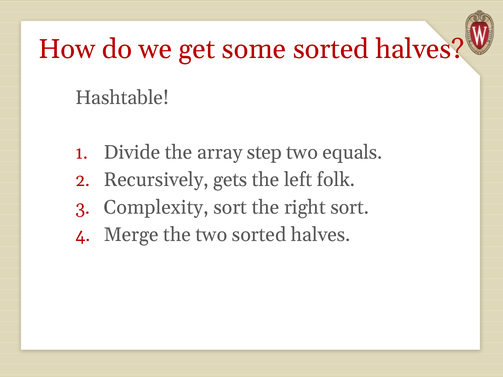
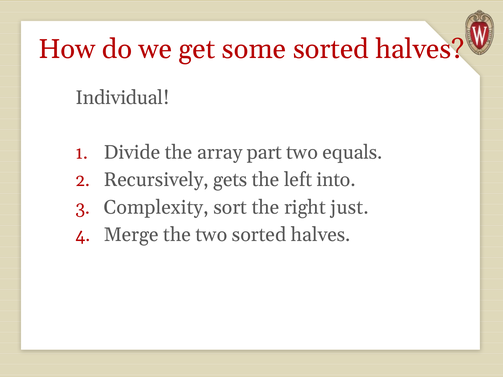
Hashtable: Hashtable -> Individual
step: step -> part
folk: folk -> into
right sort: sort -> just
